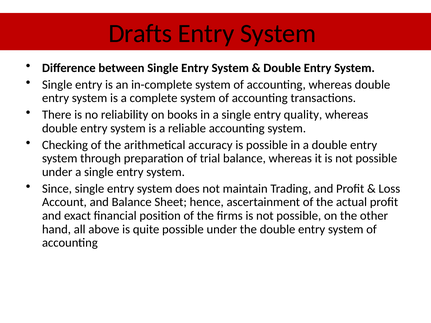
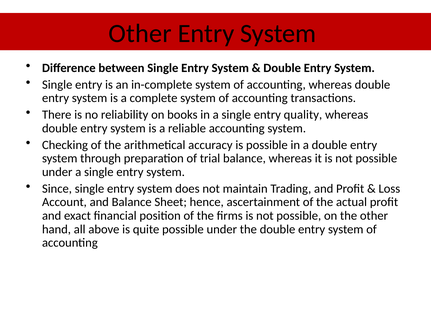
Drafts at (140, 33): Drafts -> Other
